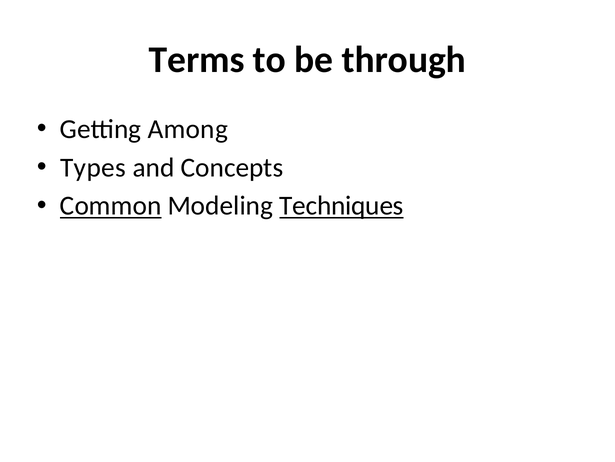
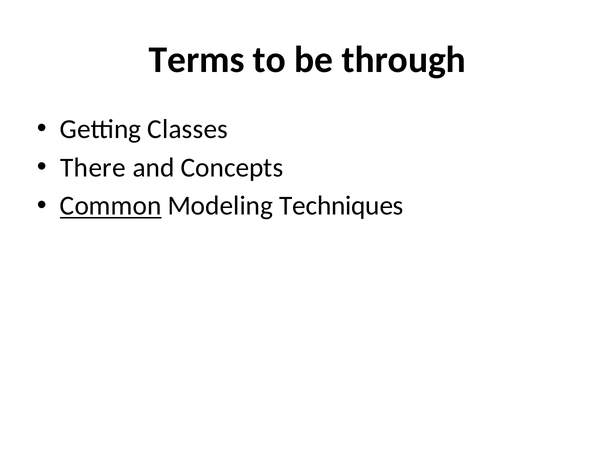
Among: Among -> Classes
Types: Types -> There
Techniques underline: present -> none
